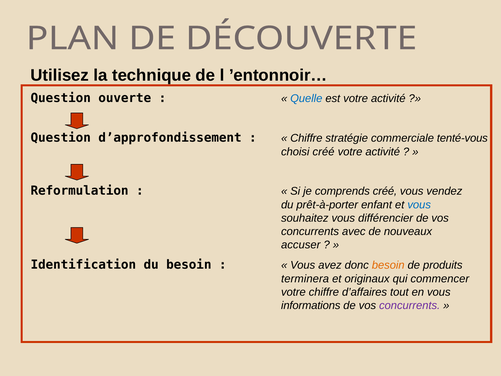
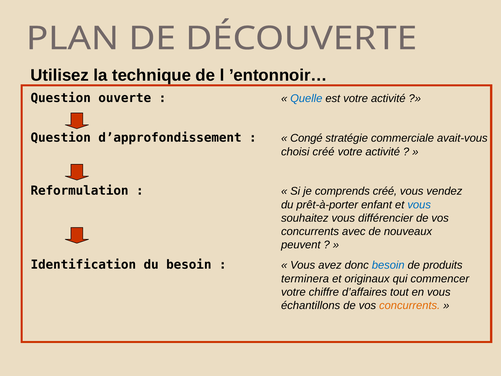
Chiffre at (306, 138): Chiffre -> Congé
tenté-vous: tenté-vous -> avait-vous
accuser: accuser -> peuvent
besoin at (388, 265) colour: orange -> blue
informations: informations -> échantillons
concurrents at (410, 305) colour: purple -> orange
